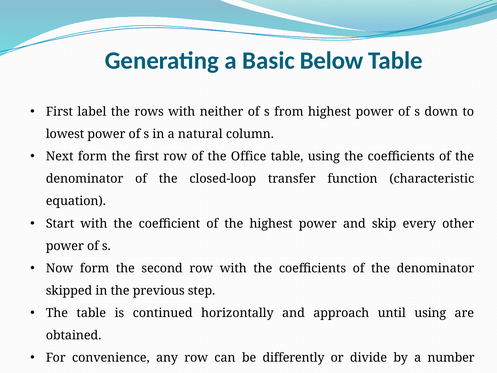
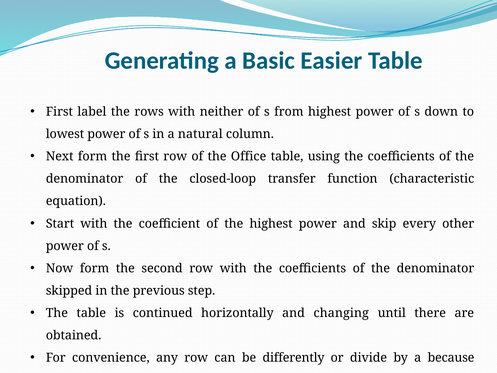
Basic Below: Below -> Easier
and approach: approach -> changing
until using: using -> there
number: number -> because
